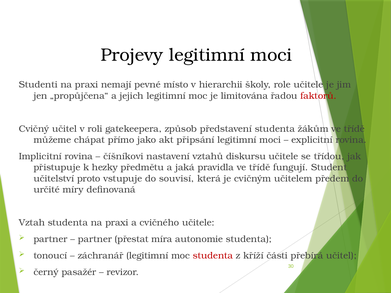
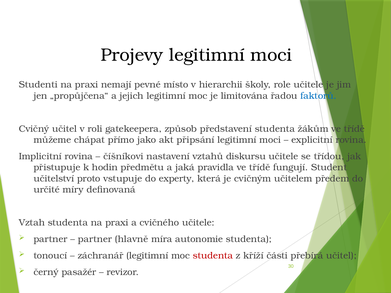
faktorů colour: red -> blue
hezky: hezky -> hodin
souvisí: souvisí -> experty
přestat: přestat -> hlavně
